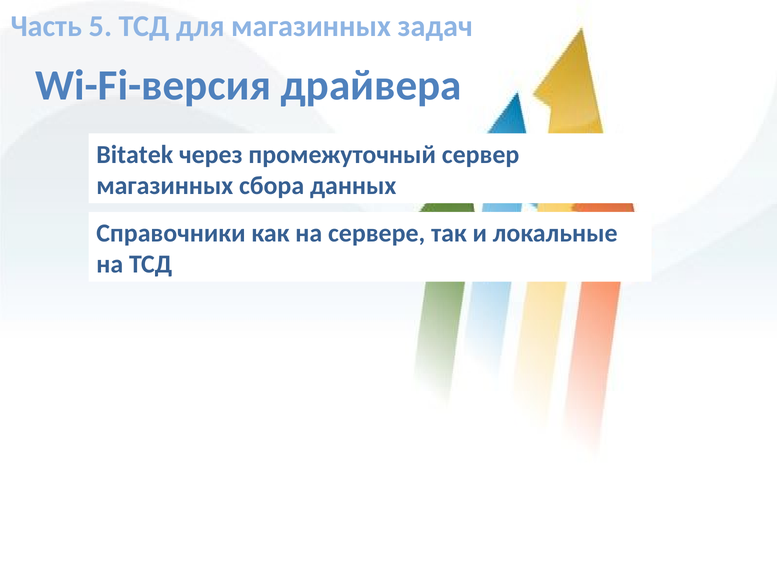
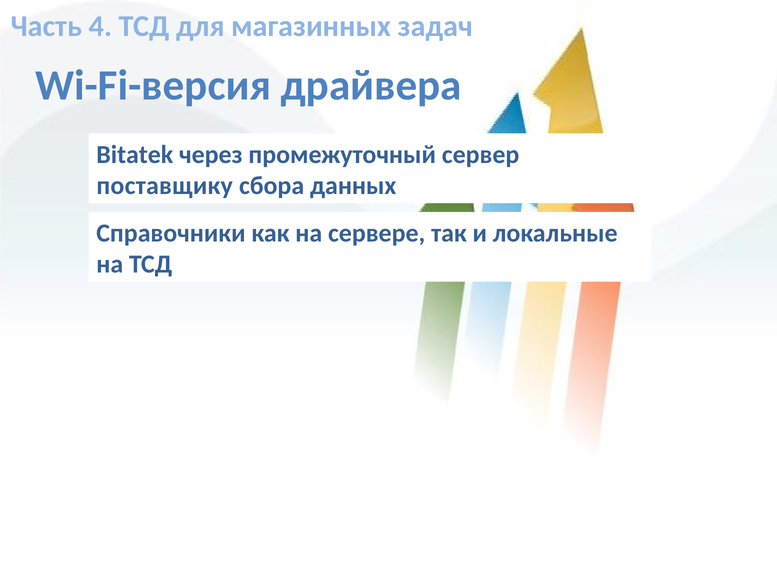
5: 5 -> 4
магазинных at (165, 186): магазинных -> поставщику
